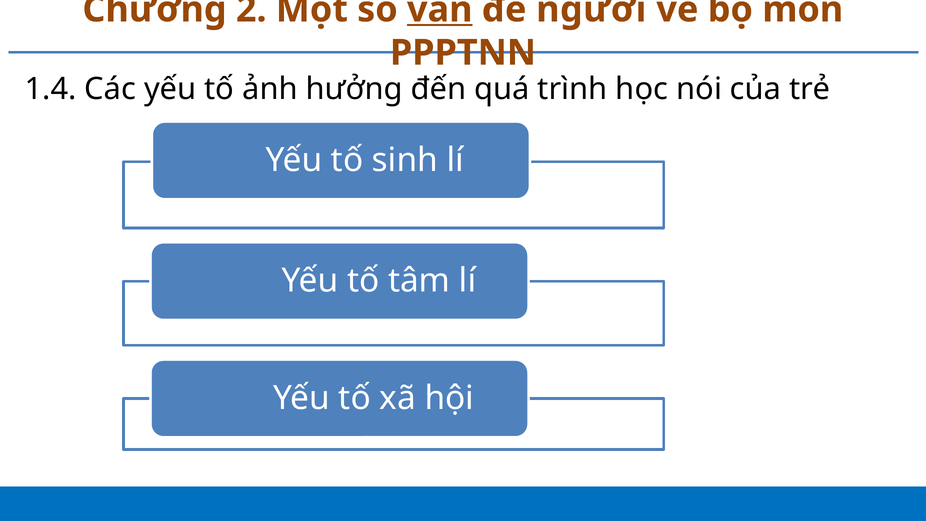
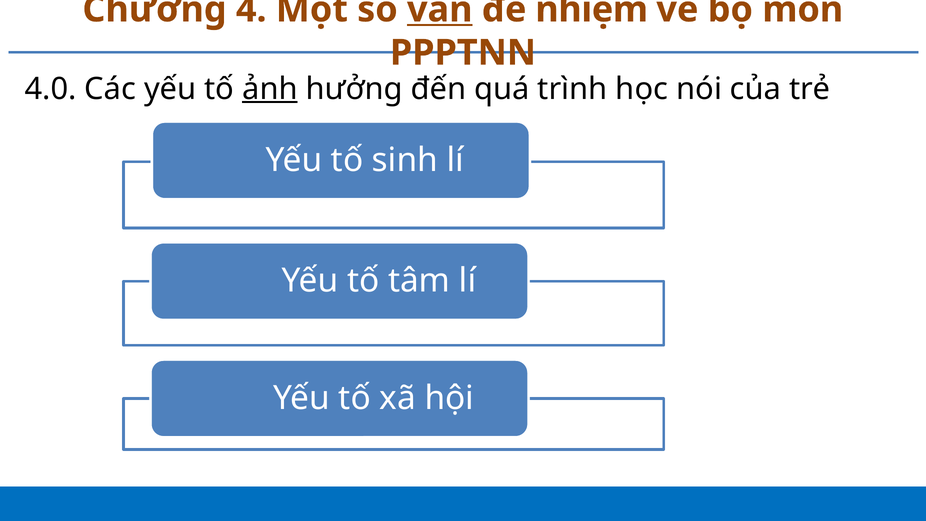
2: 2 -> 4
người: người -> nhiệm
1.4: 1.4 -> 4.0
ảnh underline: none -> present
